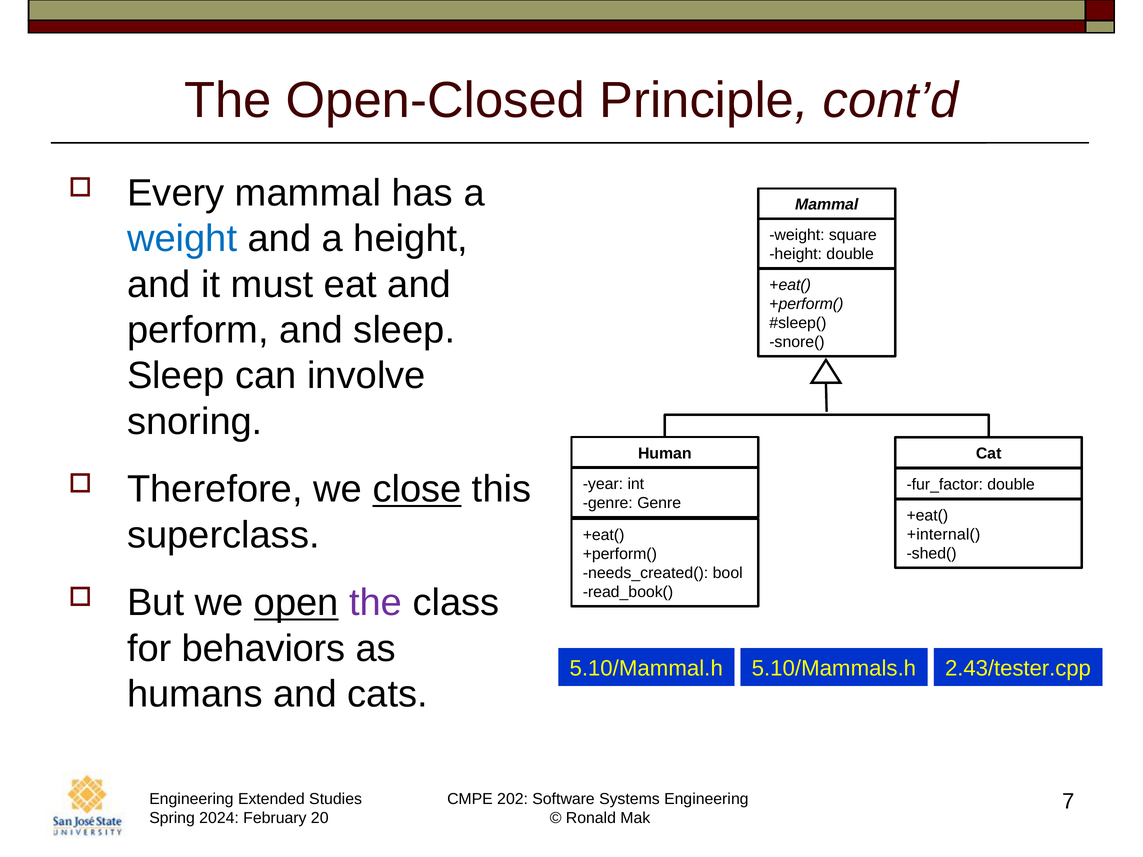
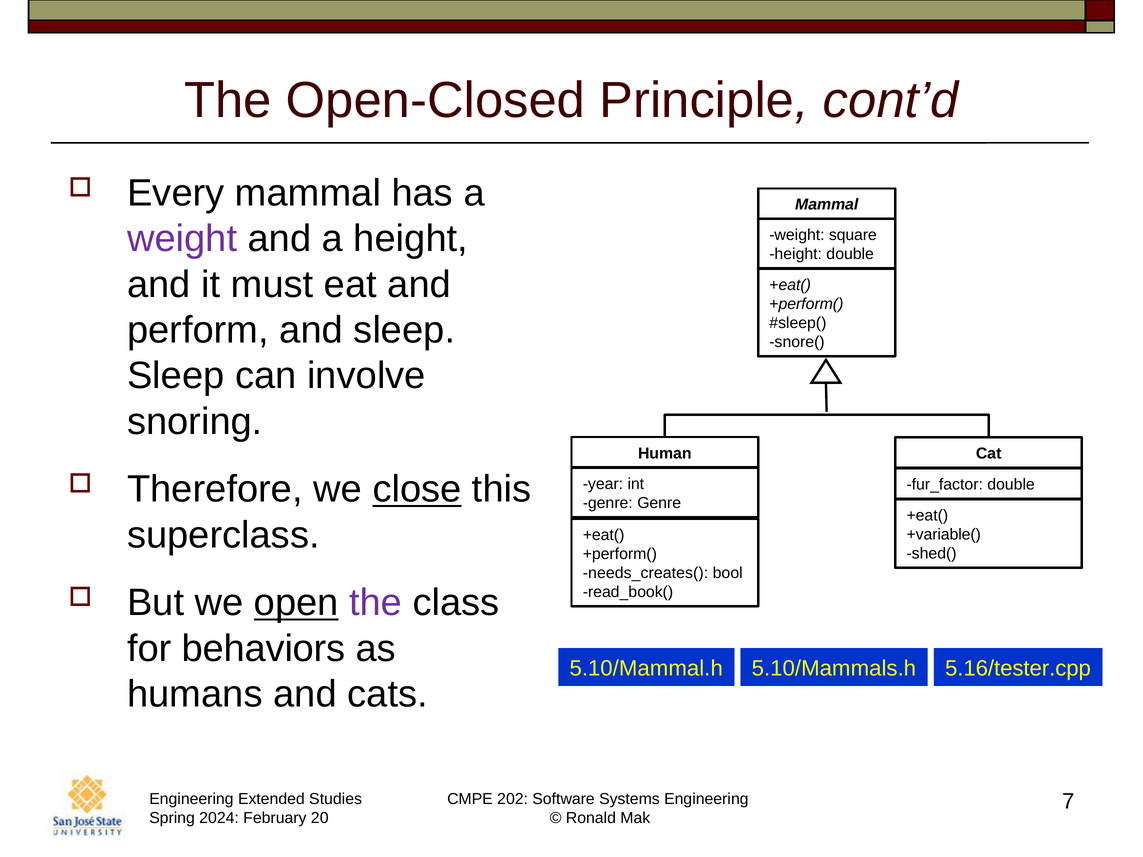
weight at (182, 239) colour: blue -> purple
+internal(: +internal( -> +variable(
needs_created(: needs_created( -> needs_creates(
2.43/tester.cpp: 2.43/tester.cpp -> 5.16/tester.cpp
